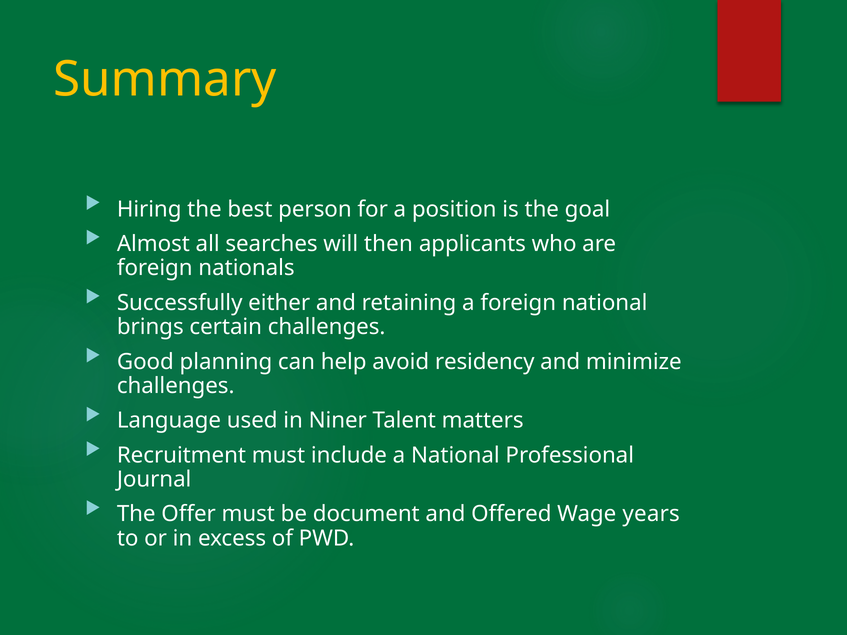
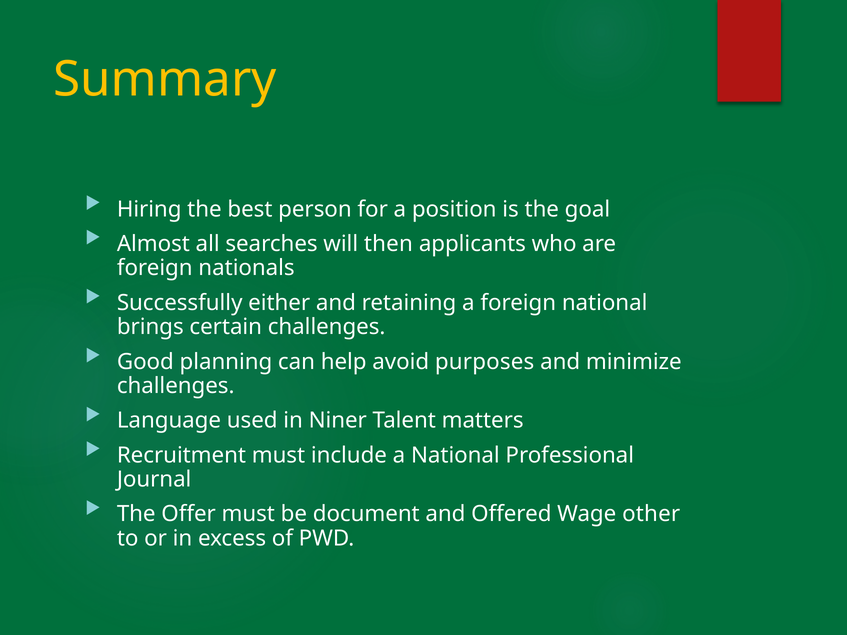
residency: residency -> purposes
years: years -> other
